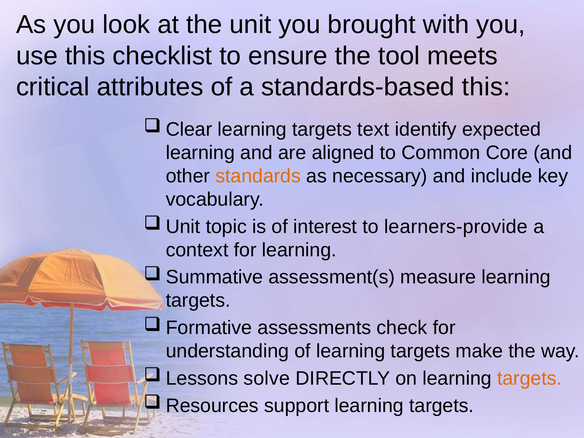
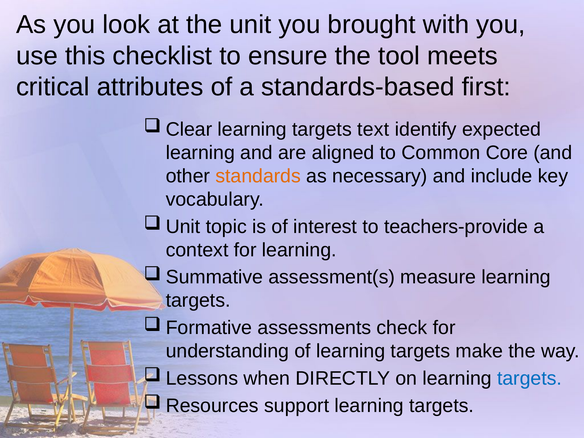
standards-based this: this -> first
learners-provide: learners-provide -> teachers-provide
solve: solve -> when
targets at (530, 378) colour: orange -> blue
